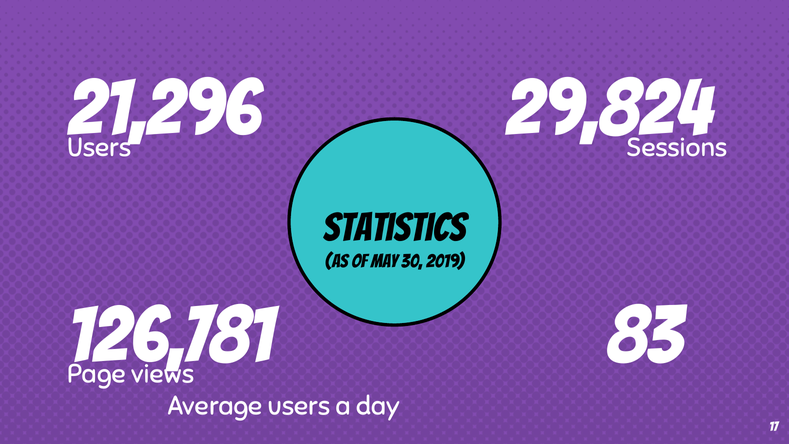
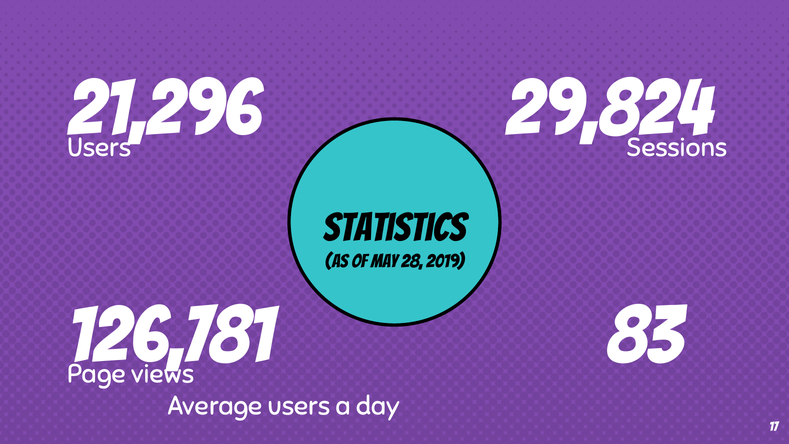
30: 30 -> 28
